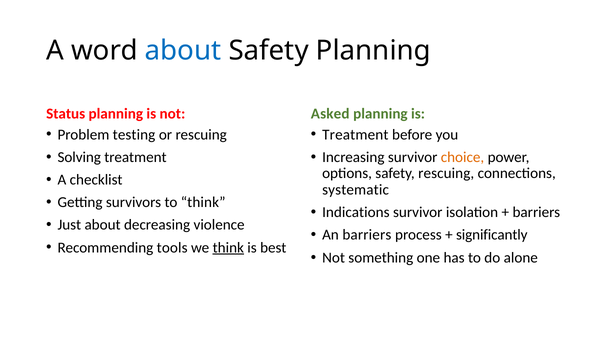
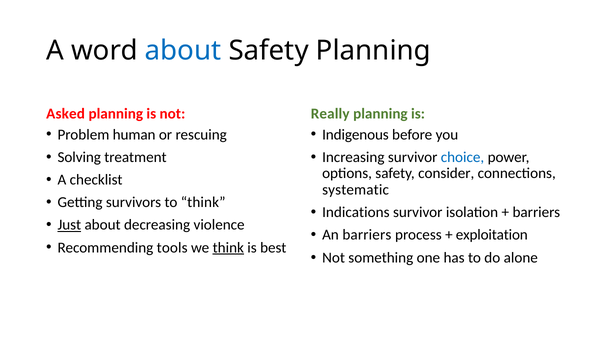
Status: Status -> Asked
Asked: Asked -> Really
testing: testing -> human
Treatment at (355, 135): Treatment -> Indigenous
choice colour: orange -> blue
safety rescuing: rescuing -> consider
Just underline: none -> present
significantly: significantly -> exploitation
